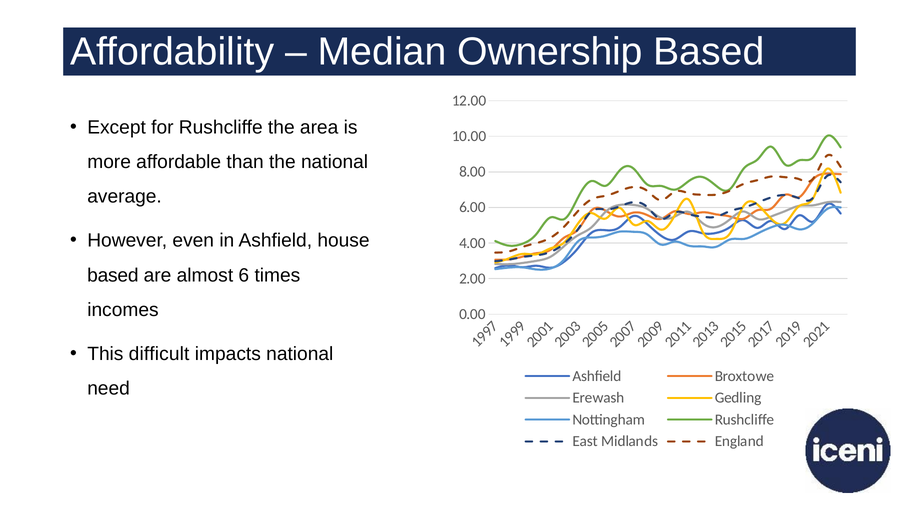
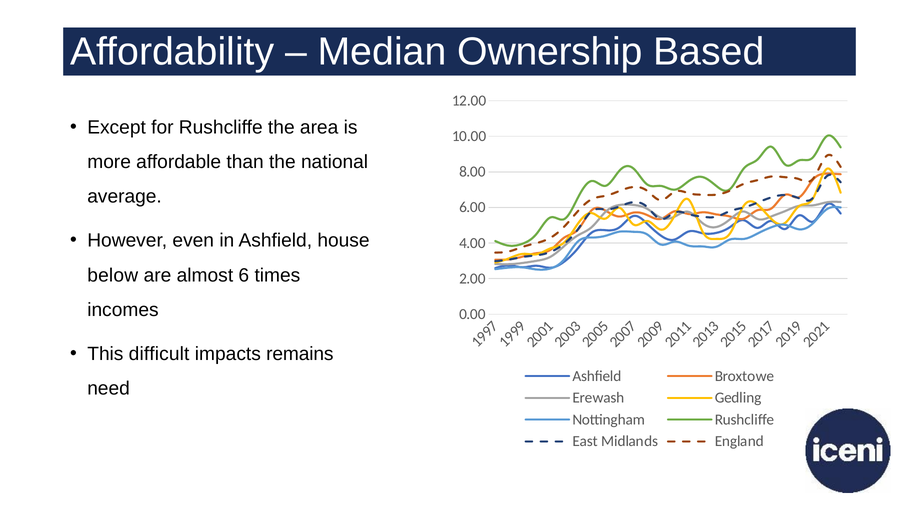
based at (113, 275): based -> below
impacts national: national -> remains
